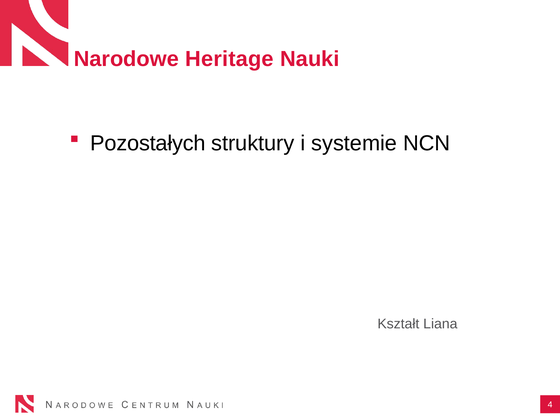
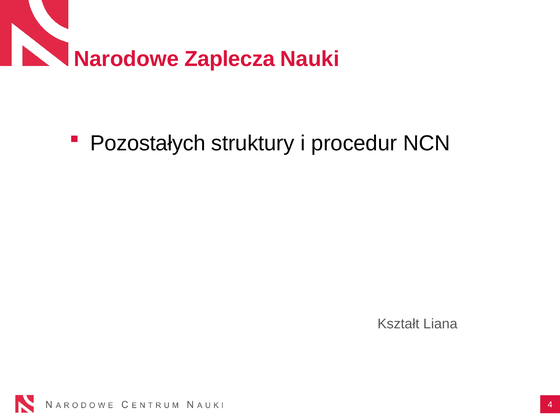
Heritage: Heritage -> Zaplecza
systemie: systemie -> procedur
